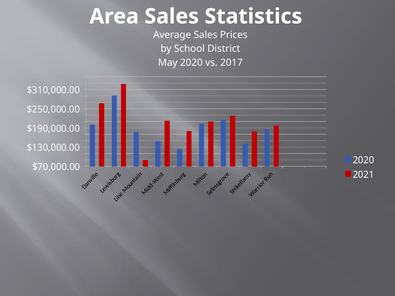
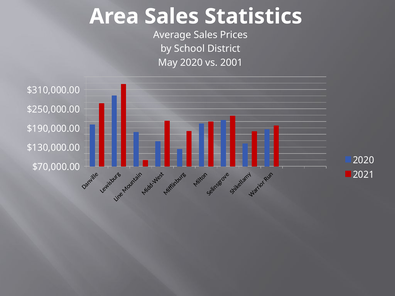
2017: 2017 -> 2001
